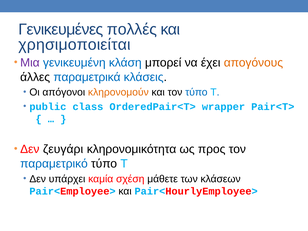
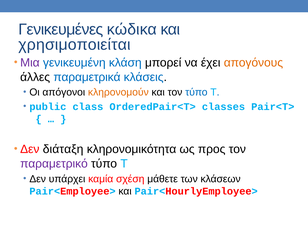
πολλές: πολλές -> κώδικα
wrapper: wrapper -> classes
ζευγάρι: ζευγάρι -> διάταξη
παραμετρικό colour: blue -> purple
